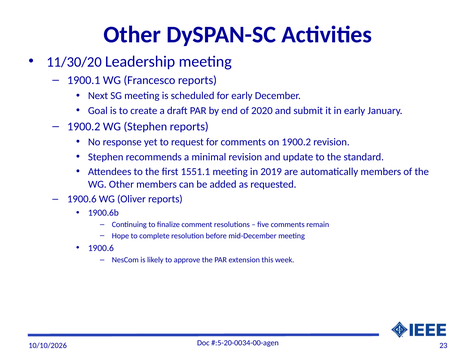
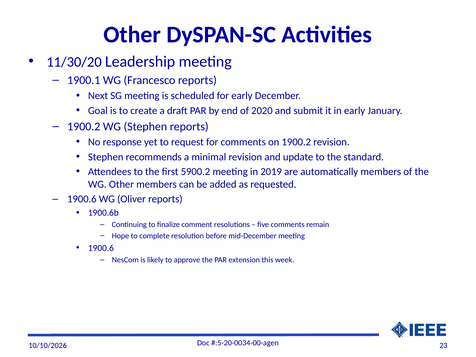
1551.1: 1551.1 -> 5900.2
